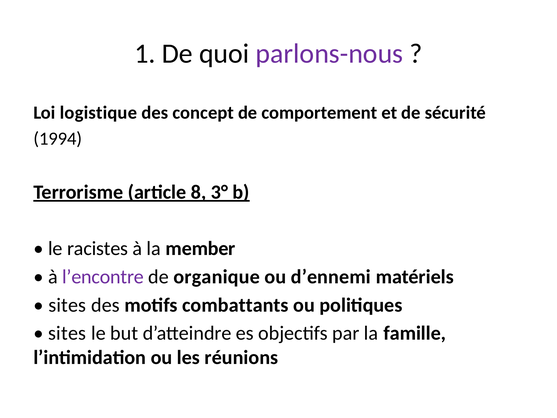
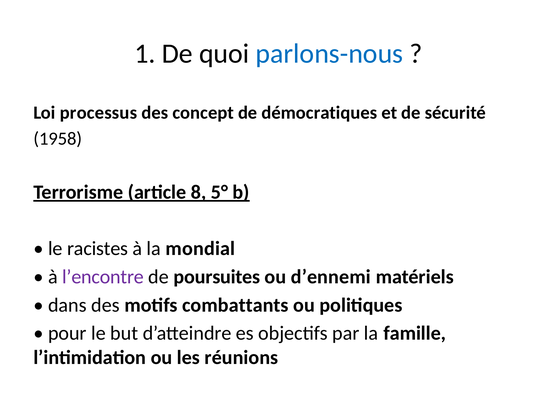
parlons-nous colour: purple -> blue
logistique: logistique -> processus
comportement: comportement -> démocratiques
1994: 1994 -> 1958
3°: 3° -> 5°
member: member -> mondial
organique: organique -> poursuites
sites at (67, 305): sites -> dans
sites at (67, 333): sites -> pour
